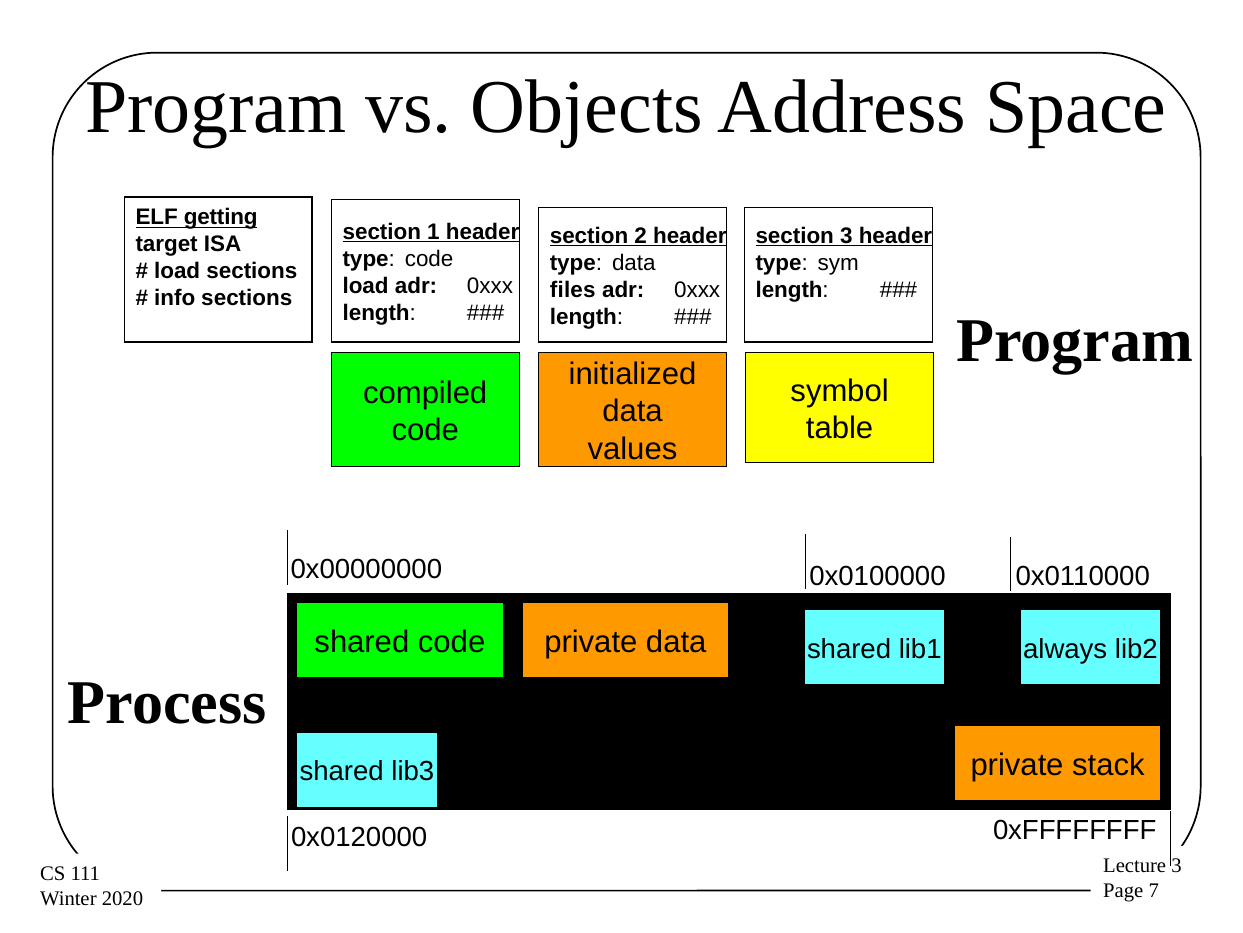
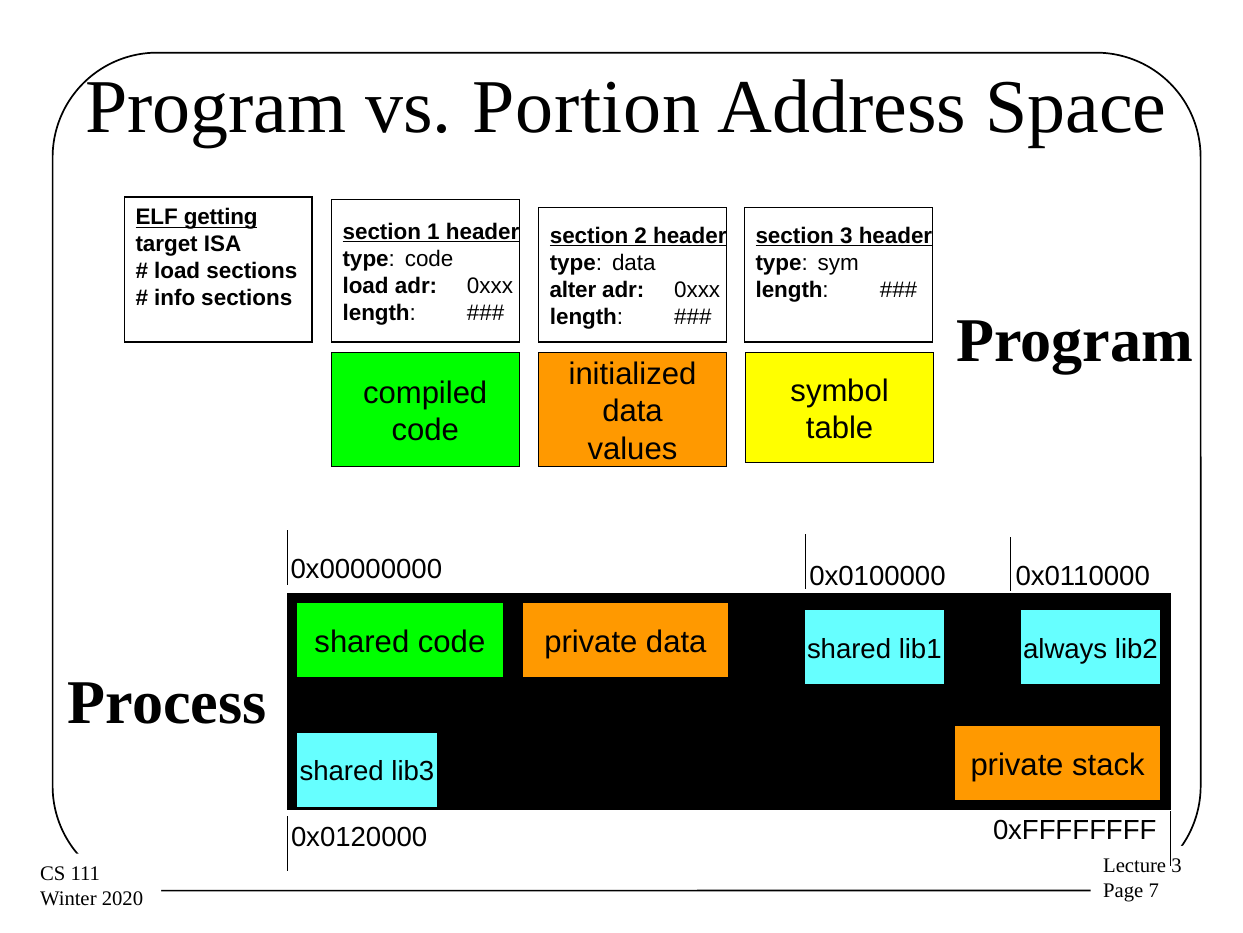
Objects: Objects -> Portion
files: files -> alter
